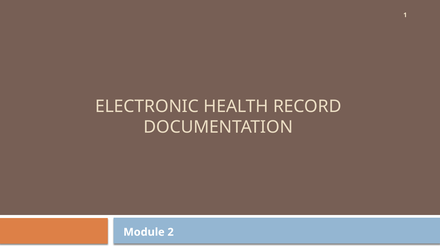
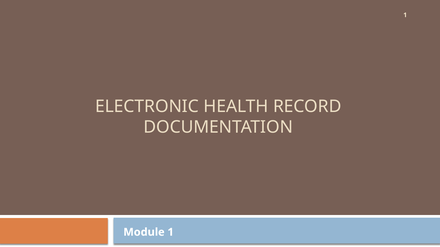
Module 2: 2 -> 1
